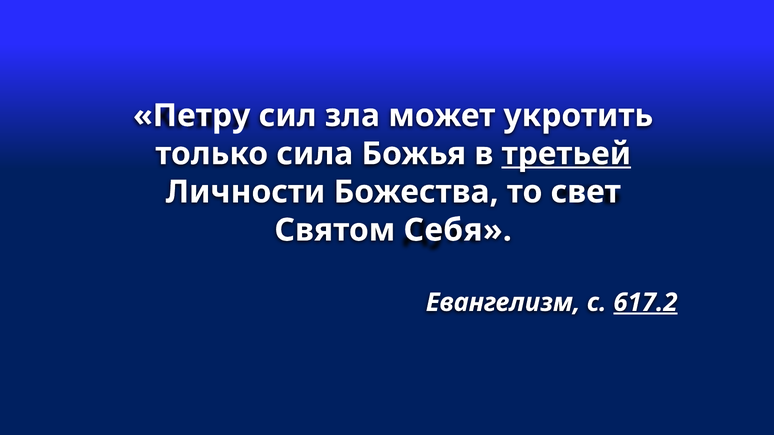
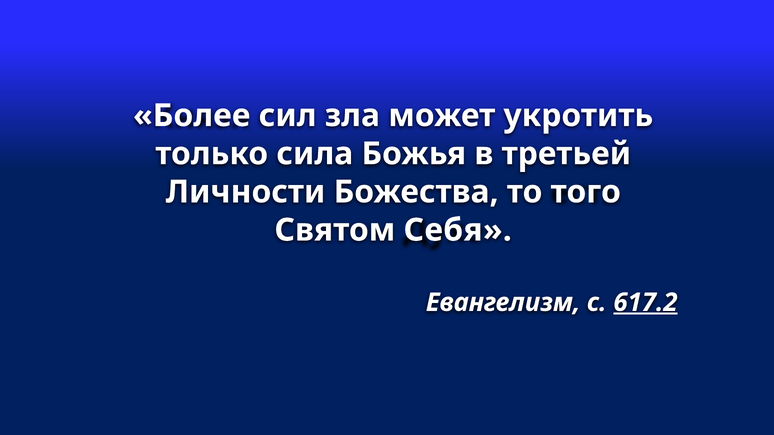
Петру: Петру -> Более
третьей underline: present -> none
свет: свет -> того
